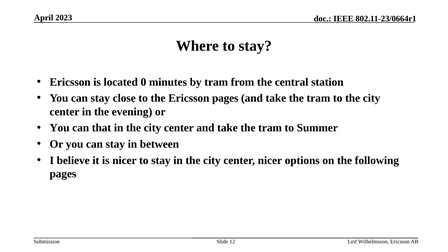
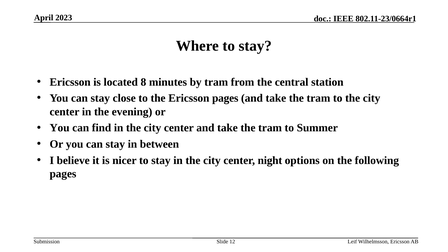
0: 0 -> 8
that: that -> find
center nicer: nicer -> night
